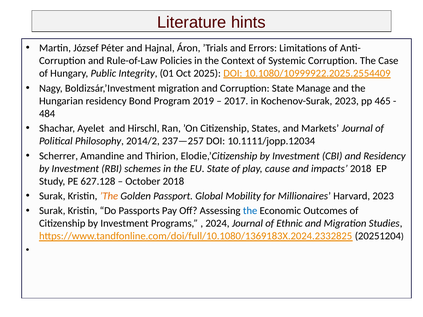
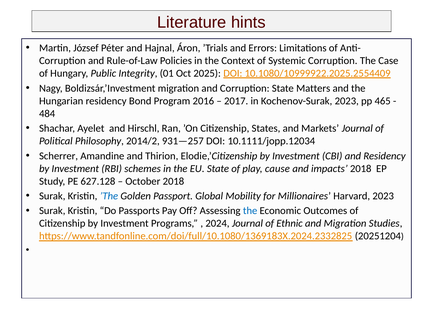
Manage: Manage -> Matters
2019: 2019 -> 2016
237—257: 237—257 -> 931—257
’The colour: orange -> blue
